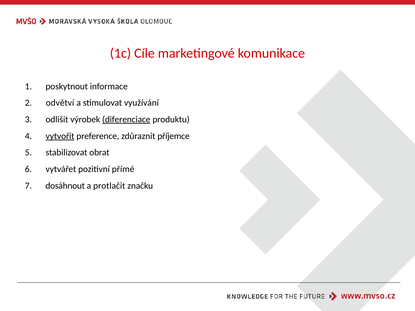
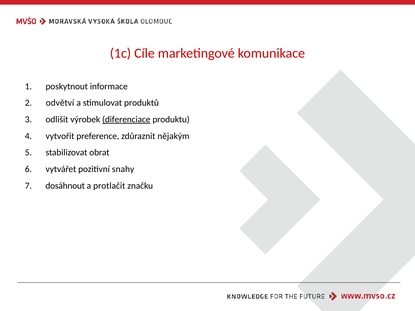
využívání: využívání -> produktů
vytvořit underline: present -> none
příjemce: příjemce -> nějakým
přímé: přímé -> snahy
